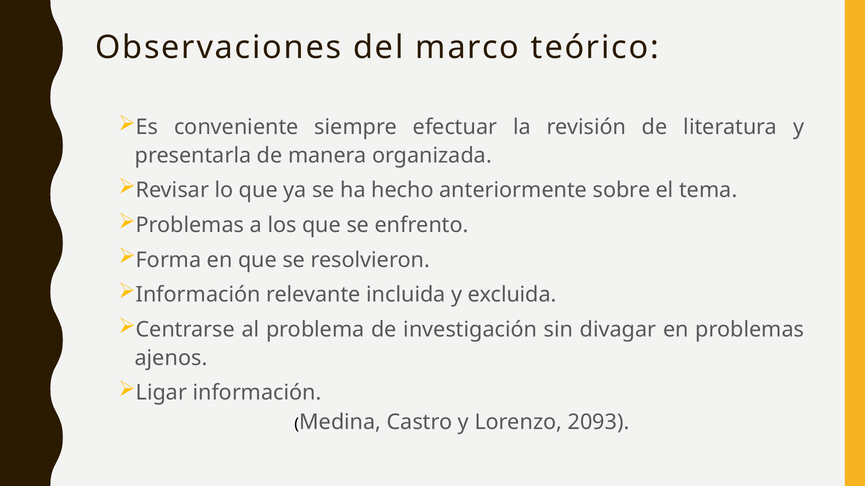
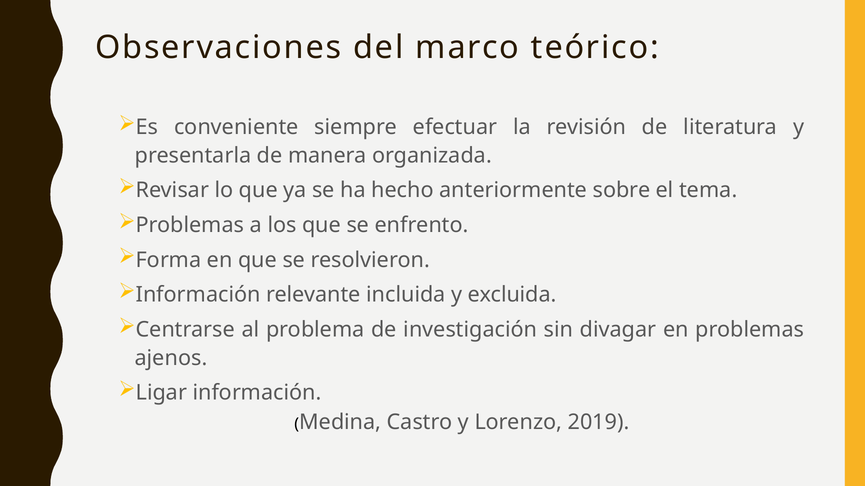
2093: 2093 -> 2019
